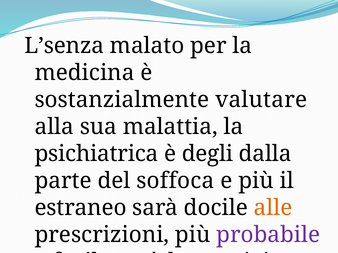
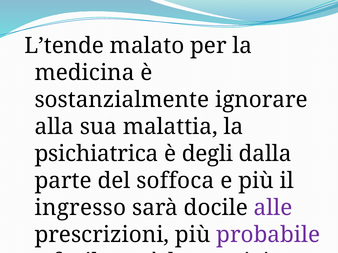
L’senza: L’senza -> L’tende
valutare: valutare -> ignorare
estraneo: estraneo -> ingresso
alle colour: orange -> purple
